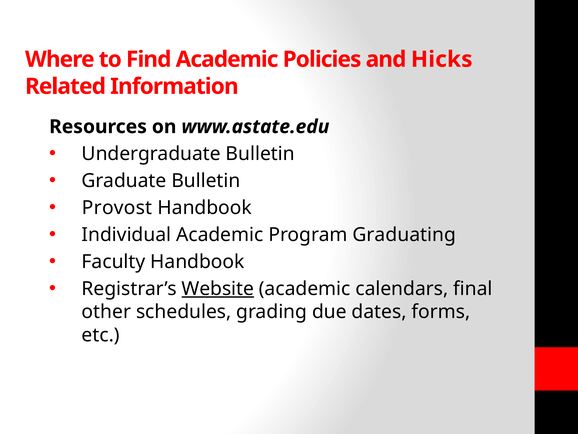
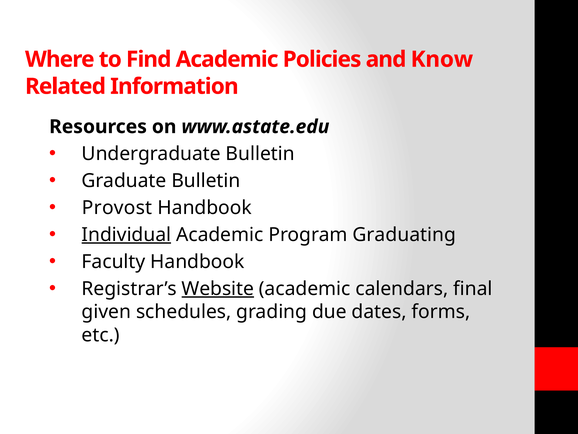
Hicks: Hicks -> Know
Individual underline: none -> present
other: other -> given
